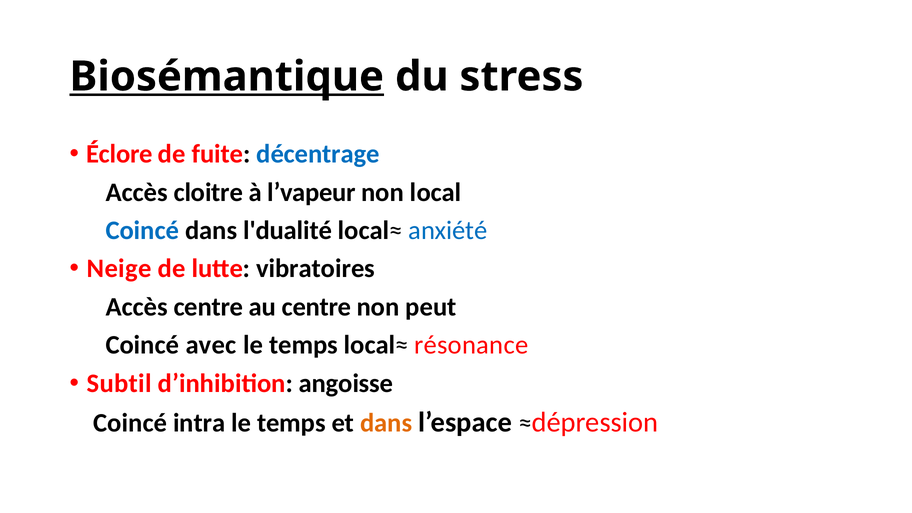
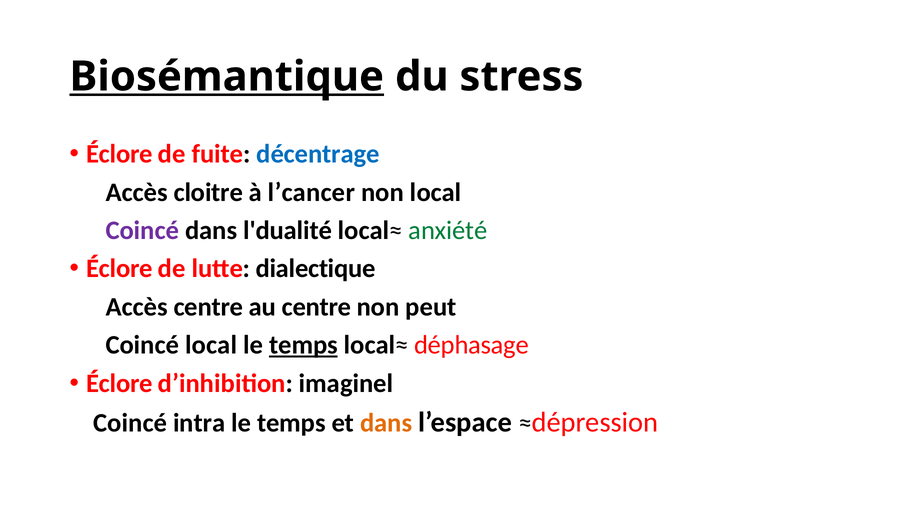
l’vapeur: l’vapeur -> l’cancer
Coincé at (142, 231) colour: blue -> purple
anxiété colour: blue -> green
Neige at (119, 269): Neige -> Éclore
vibratoires: vibratoires -> dialectique
Coincé avec: avec -> local
temps at (304, 345) underline: none -> present
résonance: résonance -> déphasage
Subtil at (119, 383): Subtil -> Éclore
angoisse: angoisse -> imaginel
